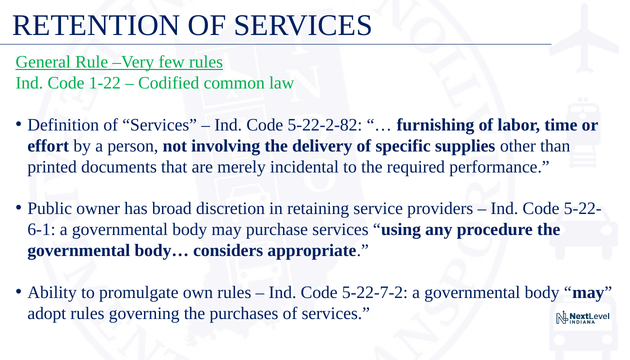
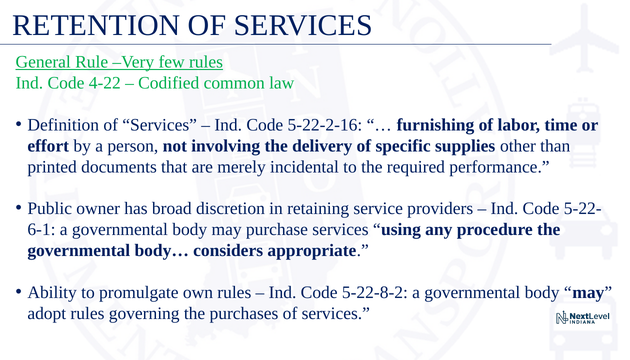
1-22: 1-22 -> 4-22
5-22-2-82: 5-22-2-82 -> 5-22-2-16
5-22-7-2: 5-22-7-2 -> 5-22-8-2
